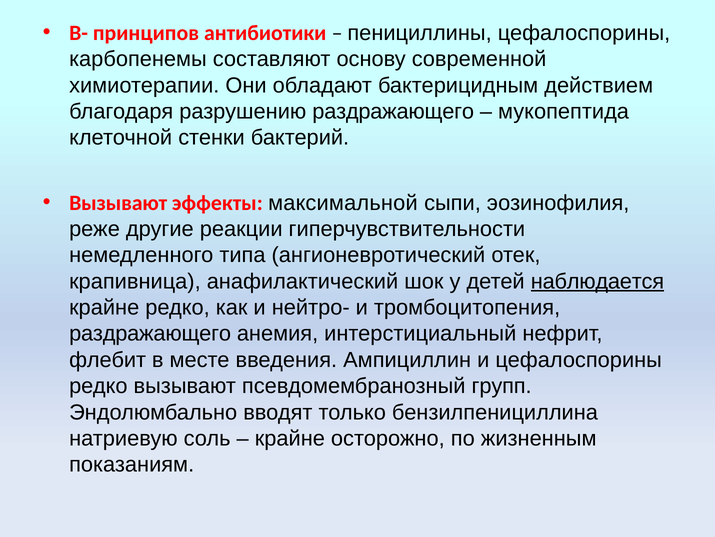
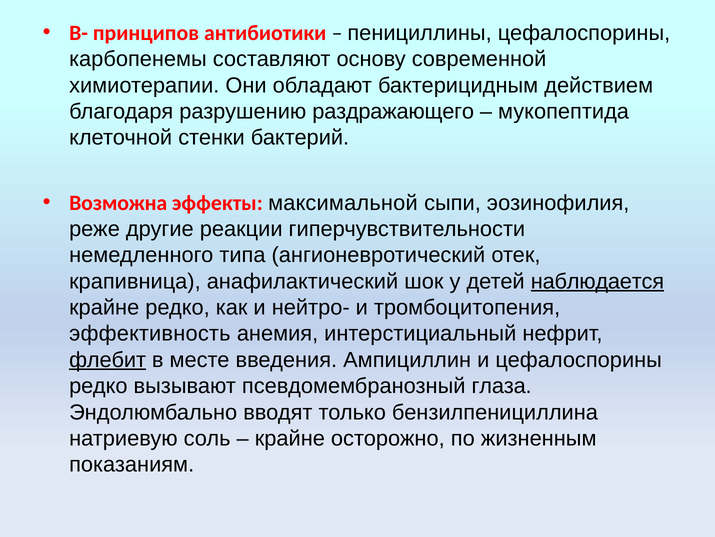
Вызывают at (118, 203): Вызывают -> Возможна
раздражающего at (150, 333): раздражающего -> эффективность
флебит underline: none -> present
групп: групп -> глаза
